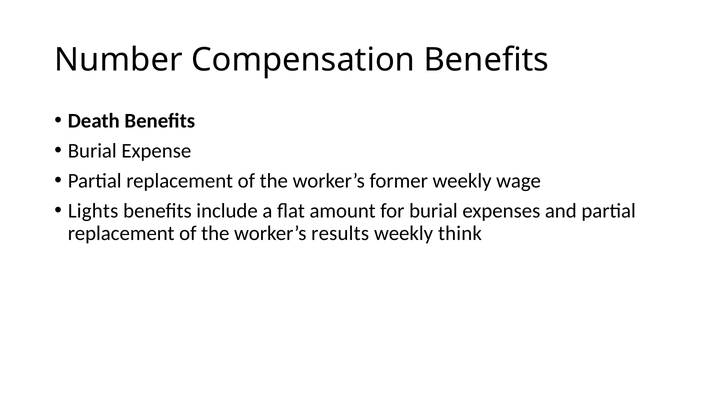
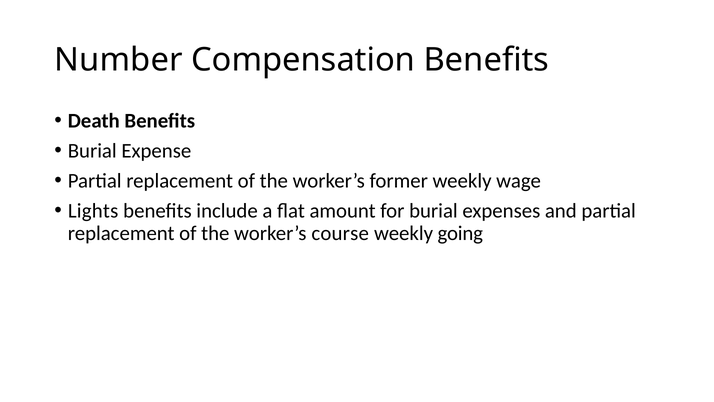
results: results -> course
think: think -> going
